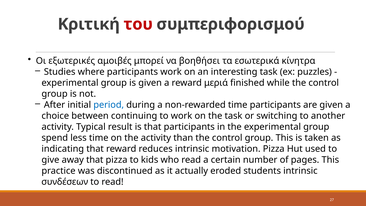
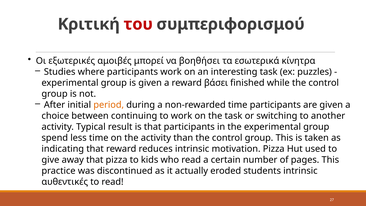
μεριά: μεριά -> βάσει
period colour: blue -> orange
συνδέσεων: συνδέσεων -> αυθεντικές
